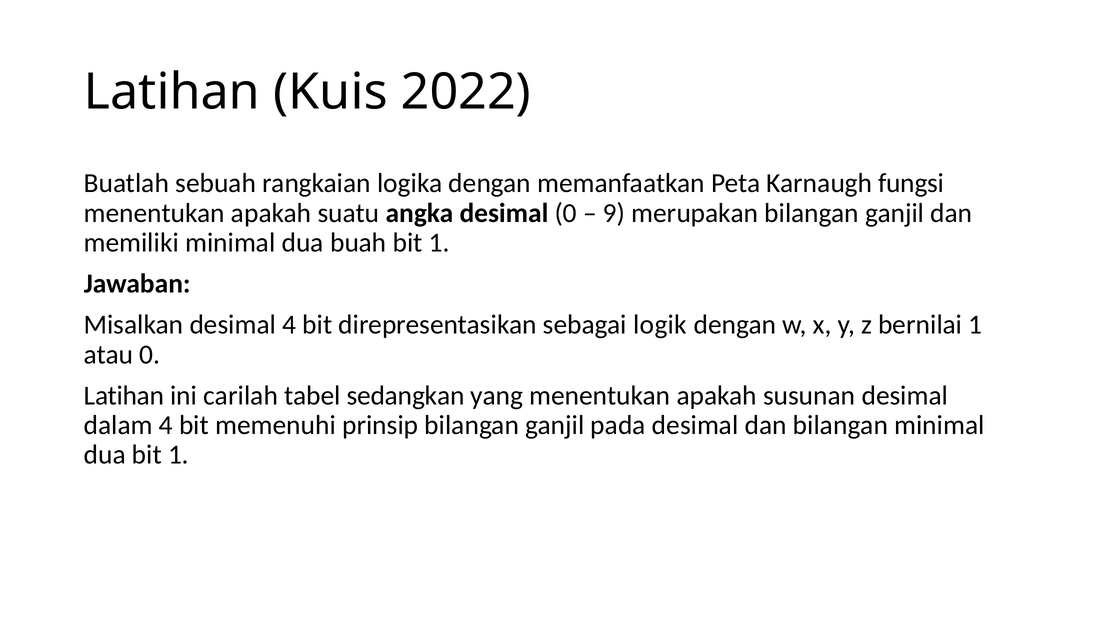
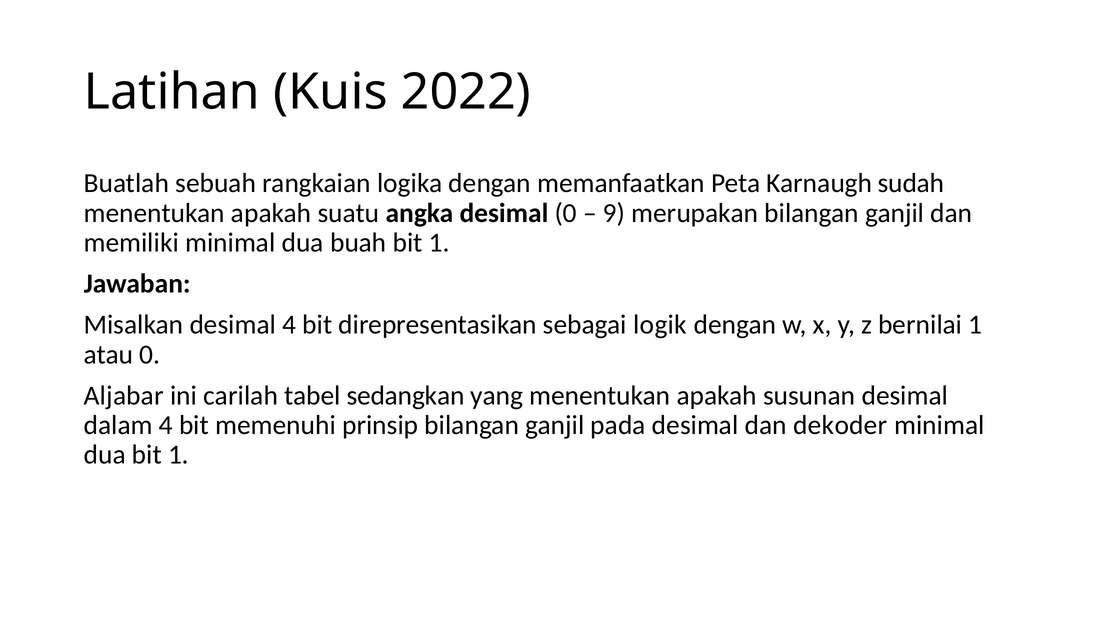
fungsi: fungsi -> sudah
Latihan at (124, 396): Latihan -> Aljabar
dan bilangan: bilangan -> dekoder
